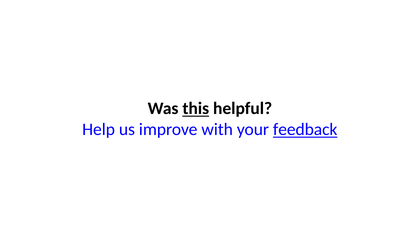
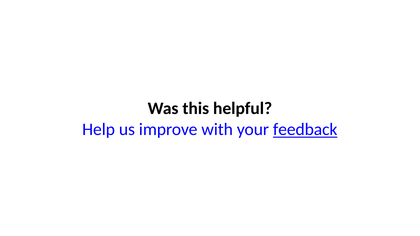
this underline: present -> none
